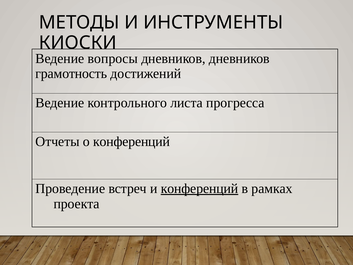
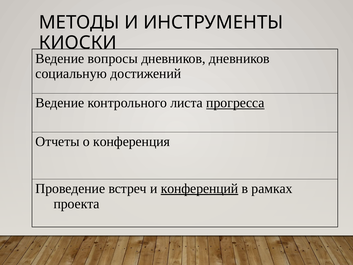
грамотность: грамотность -> социальную
прогресса underline: none -> present
о конференций: конференций -> конференция
